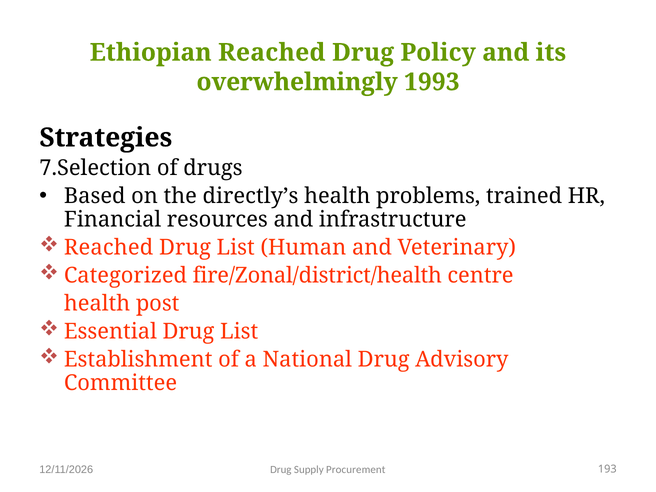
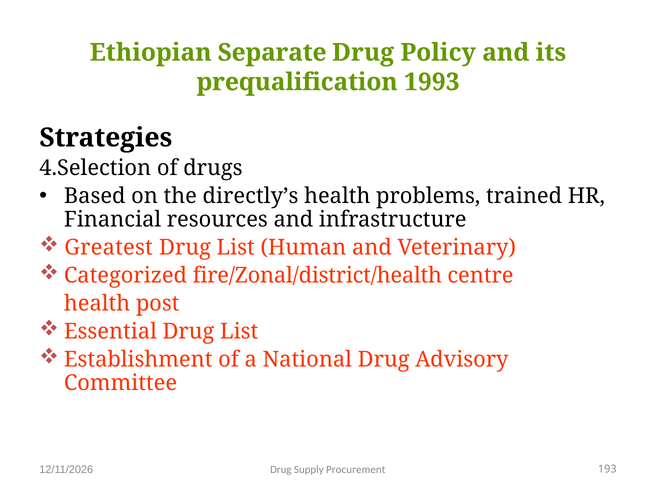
Ethiopian Reached: Reached -> Separate
overwhelmingly: overwhelmingly -> prequalification
7.Selection: 7.Selection -> 4.Selection
Reached at (109, 248): Reached -> Greatest
